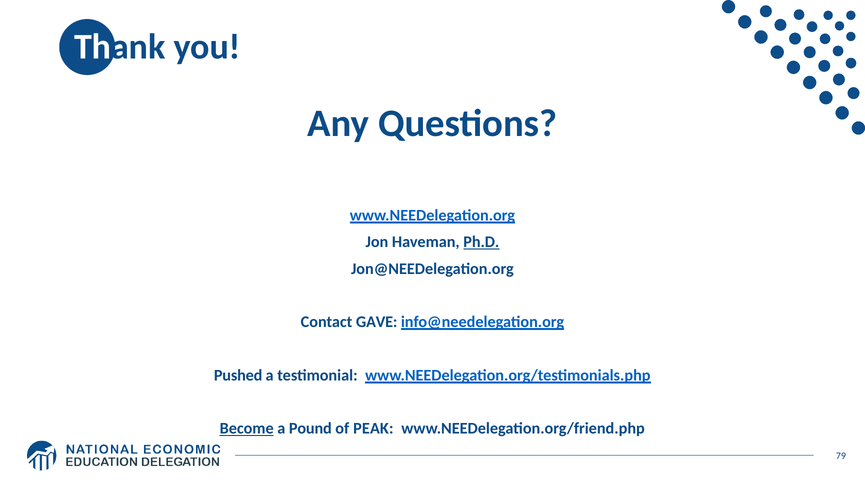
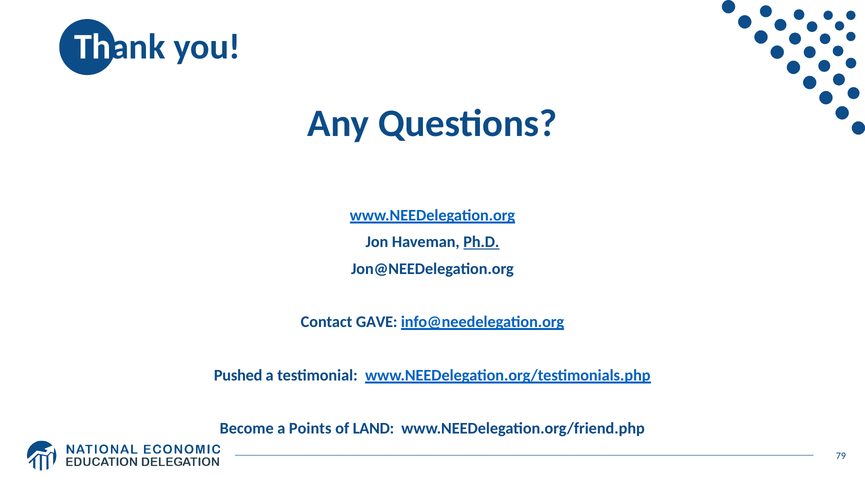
Become underline: present -> none
Pound: Pound -> Points
PEAK: PEAK -> LAND
